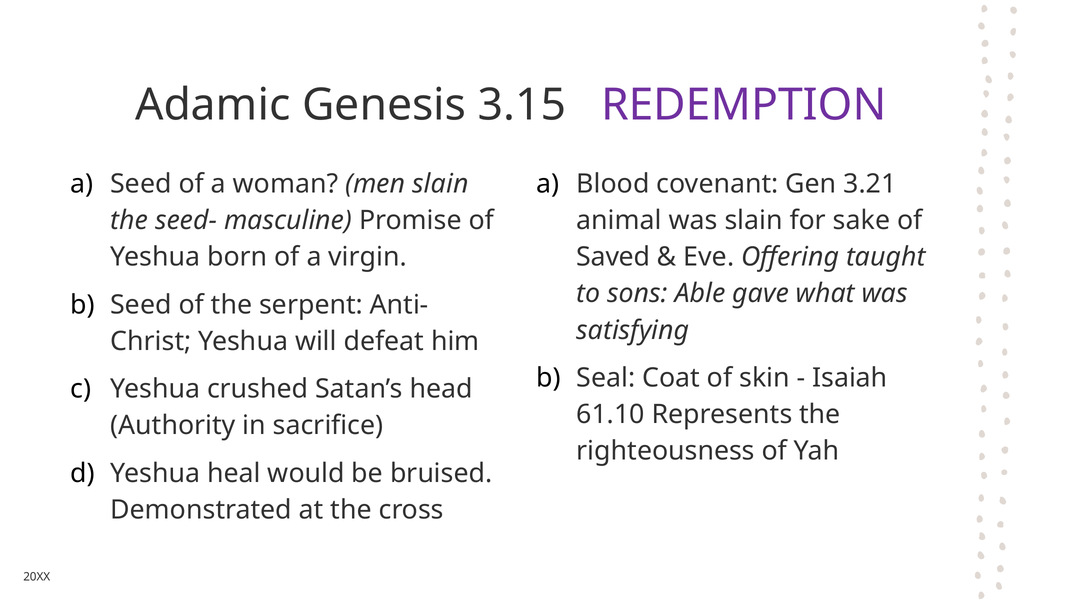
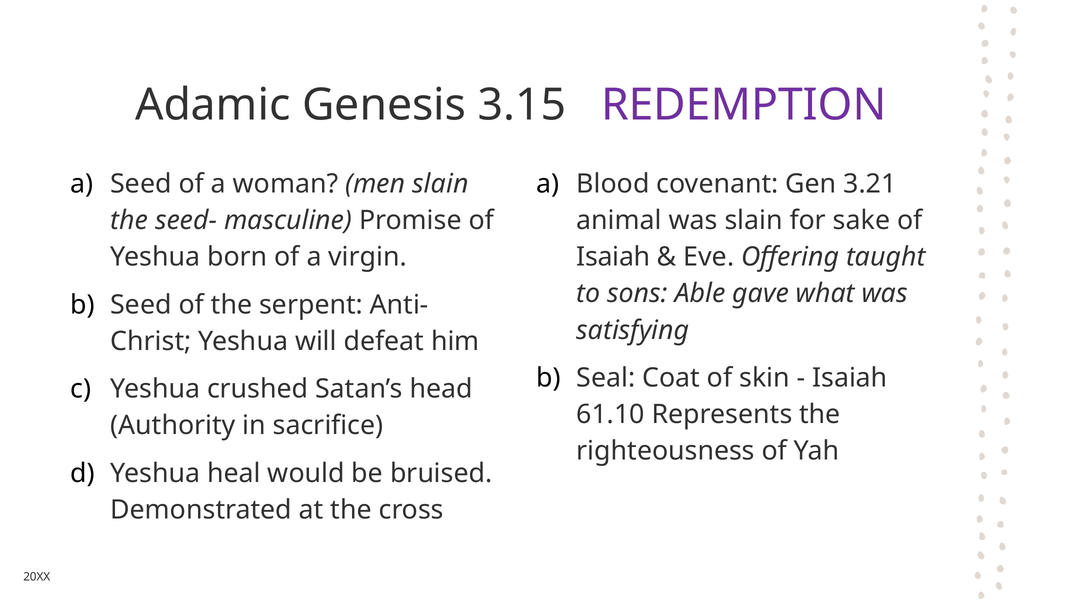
Saved at (613, 257): Saved -> Isaiah
